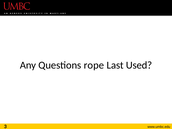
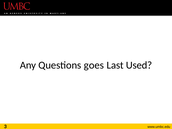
rope: rope -> goes
